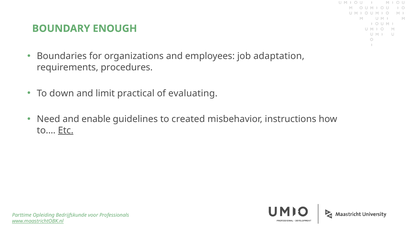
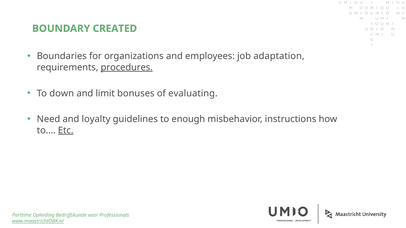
ENOUGH: ENOUGH -> CREATED
procedures underline: none -> present
practical: practical -> bonuses
enable: enable -> loyalty
created: created -> enough
